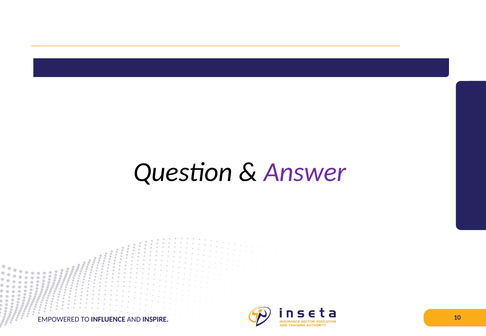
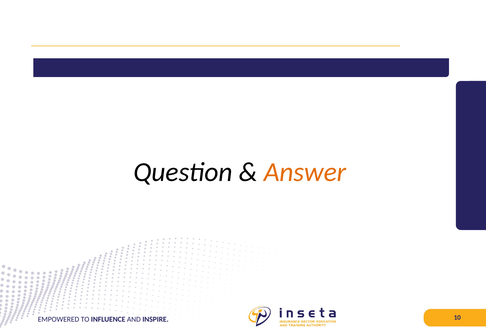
Answer colour: purple -> orange
